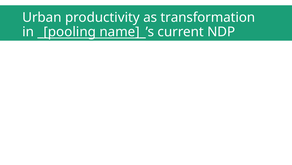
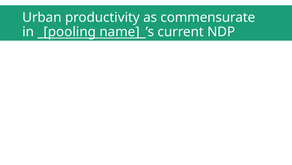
transformation: transformation -> commensurate
